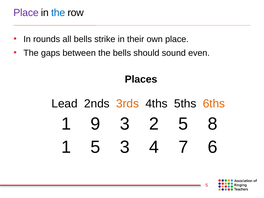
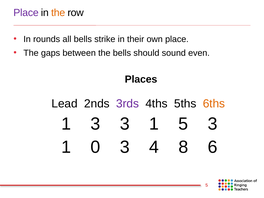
the at (58, 13) colour: blue -> orange
3rds colour: orange -> purple
1 9: 9 -> 3
2 at (154, 124): 2 -> 1
5 8: 8 -> 3
1 5: 5 -> 0
7: 7 -> 8
